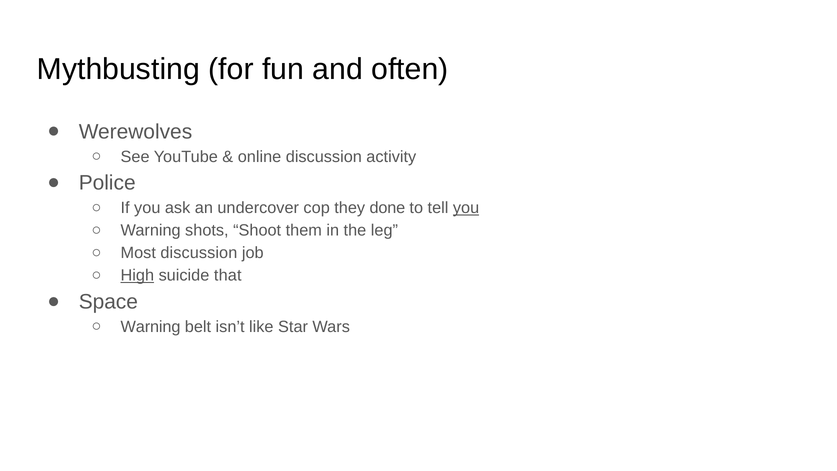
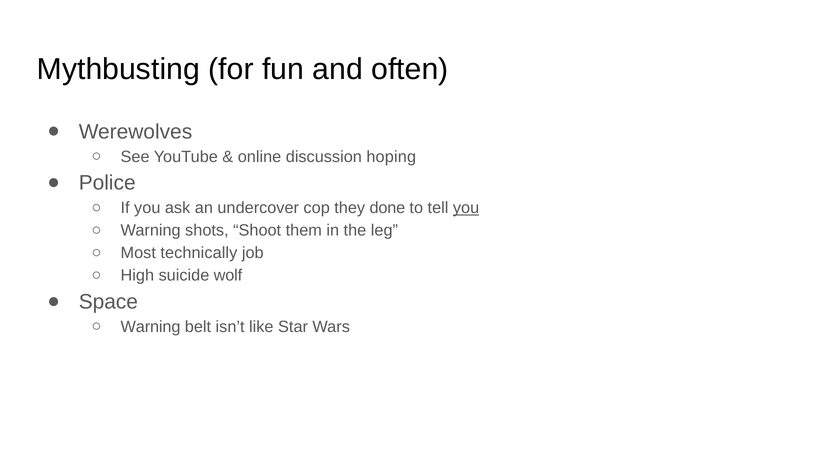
activity: activity -> hoping
Most discussion: discussion -> technically
High underline: present -> none
that: that -> wolf
